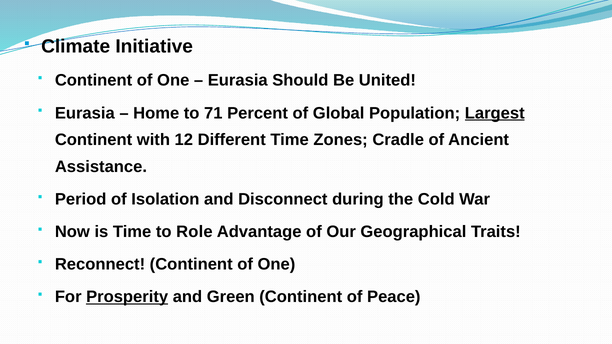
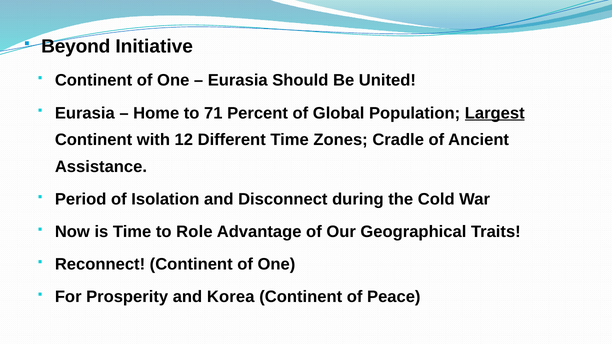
Climate: Climate -> Beyond
Prosperity underline: present -> none
Green: Green -> Korea
